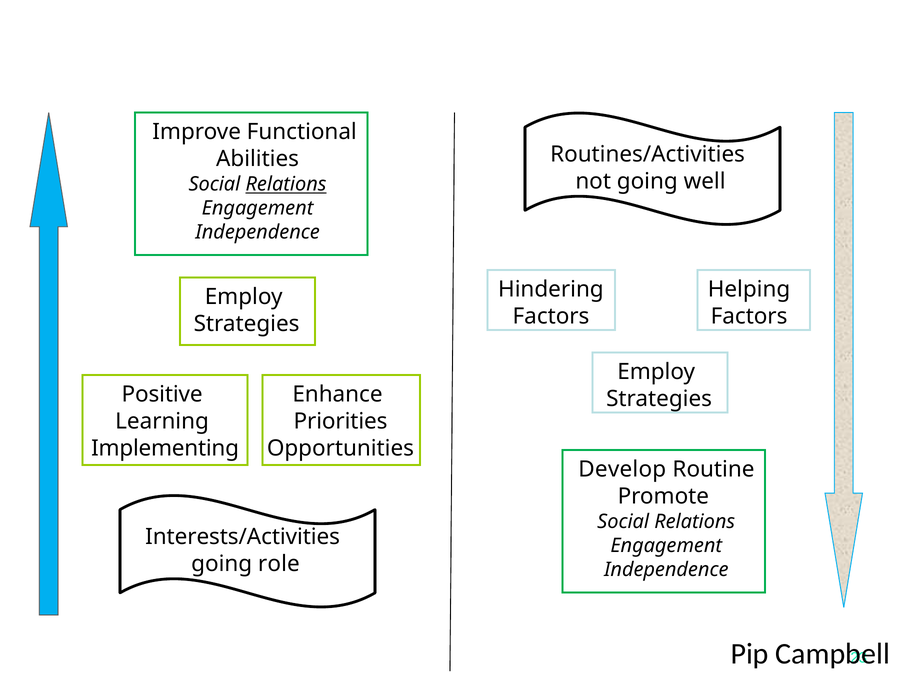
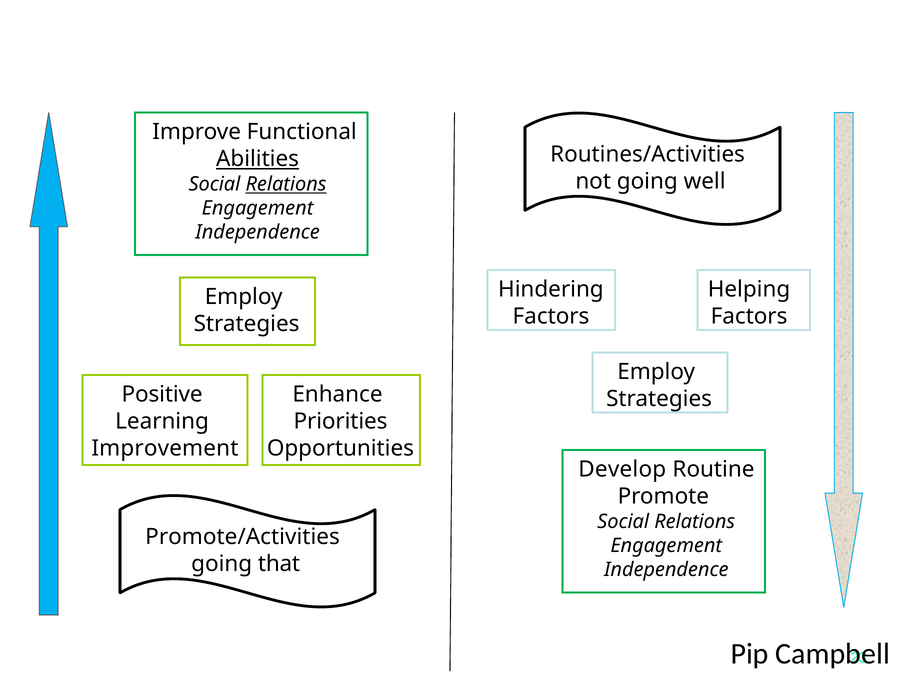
Abilities underline: none -> present
Implementing: Implementing -> Improvement
Interests/Activities: Interests/Activities -> Promote/Activities
role: role -> that
